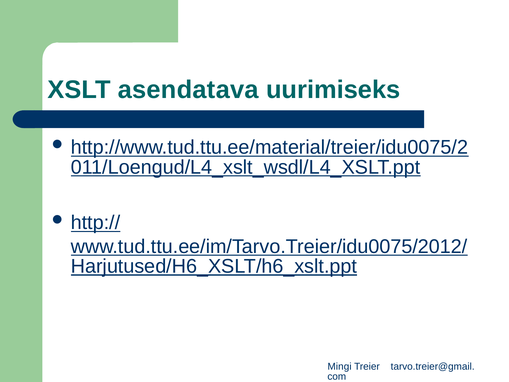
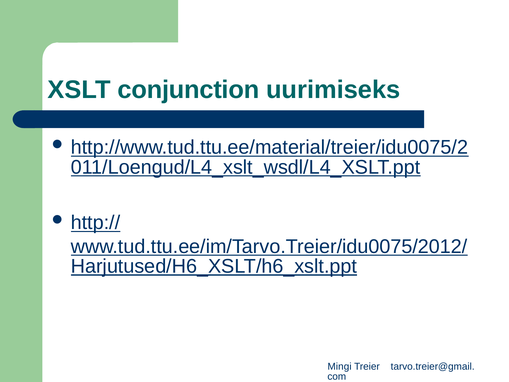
asendatava: asendatava -> conjunction
